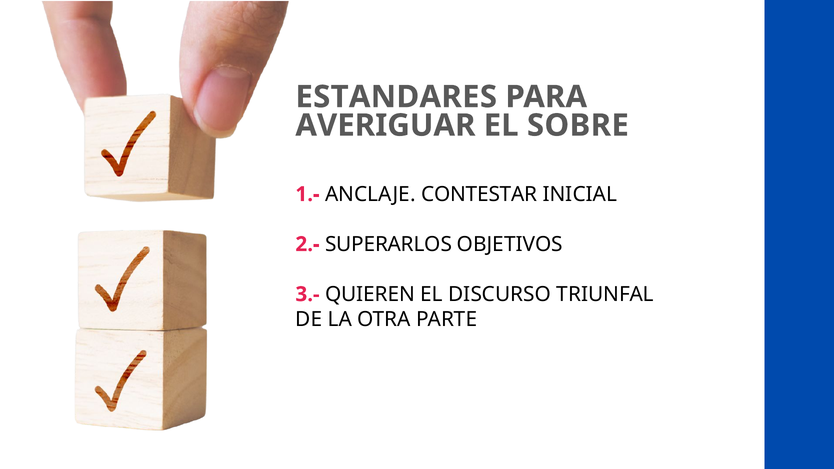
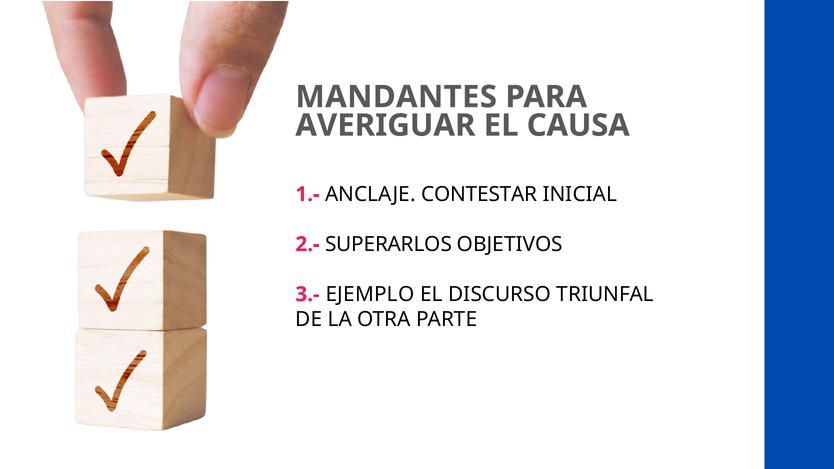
ESTANDARES: ESTANDARES -> MANDANTES
SOBRE: SOBRE -> CAUSA
QUIEREN: QUIEREN -> EJEMPLO
